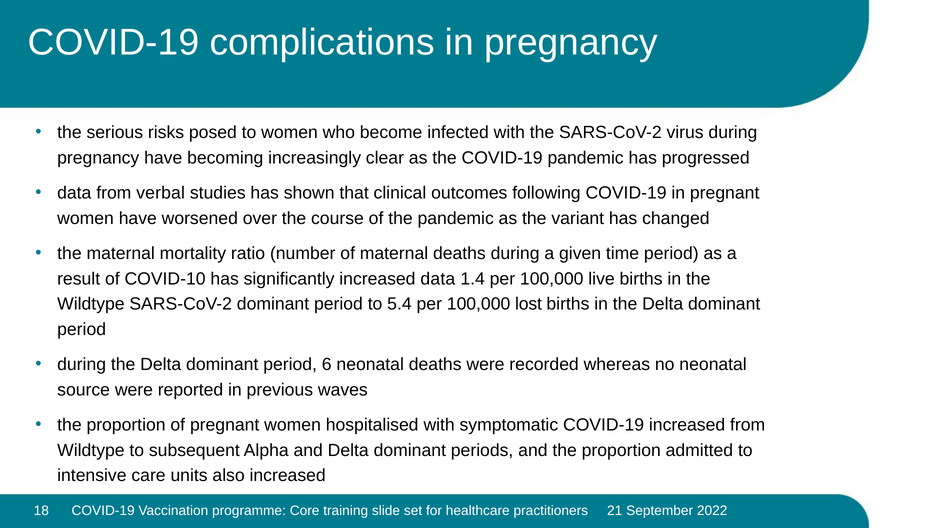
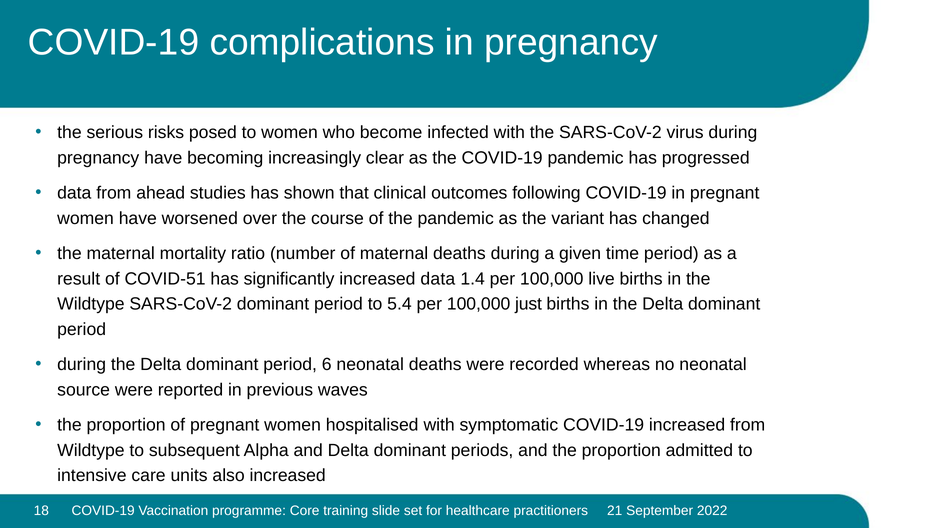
verbal: verbal -> ahead
COVID-10: COVID-10 -> COVID-51
lost: lost -> just
